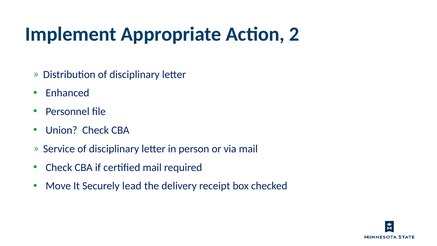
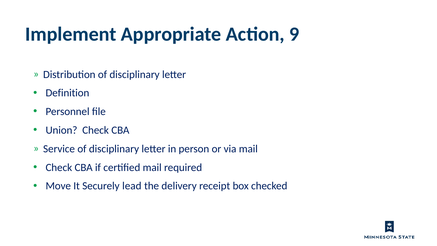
2: 2 -> 9
Enhanced: Enhanced -> Definition
